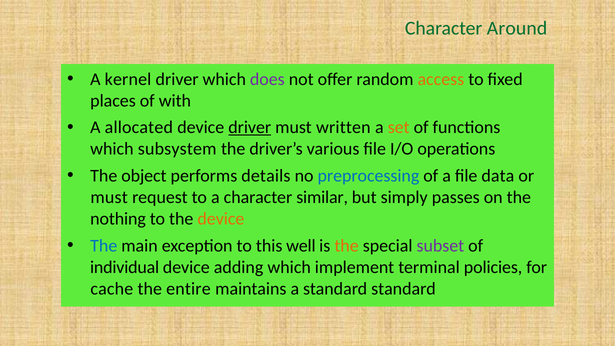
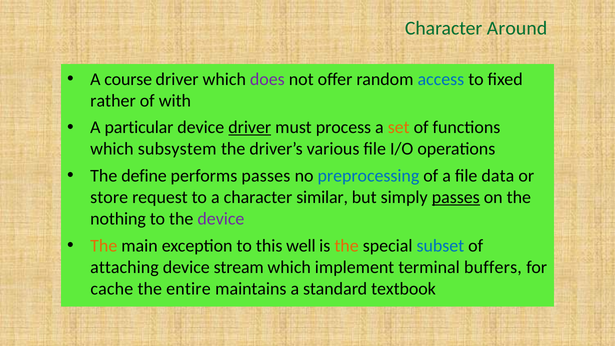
kernel: kernel -> course
access colour: orange -> blue
places: places -> rather
allocated: allocated -> particular
written: written -> process
object: object -> define
performs details: details -> passes
must at (109, 197): must -> store
passes at (456, 197) underline: none -> present
device at (221, 219) colour: orange -> purple
The at (104, 246) colour: blue -> orange
subset colour: purple -> blue
individual: individual -> attaching
adding: adding -> stream
policies: policies -> buffers
standard standard: standard -> textbook
